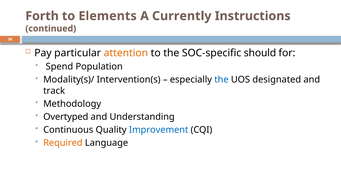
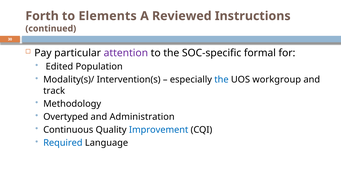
Currently: Currently -> Reviewed
attention colour: orange -> purple
should: should -> formal
Spend: Spend -> Edited
designated: designated -> workgroup
Understanding: Understanding -> Administration
Required colour: orange -> blue
